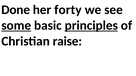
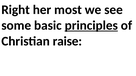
Done: Done -> Right
forty: forty -> most
some underline: present -> none
